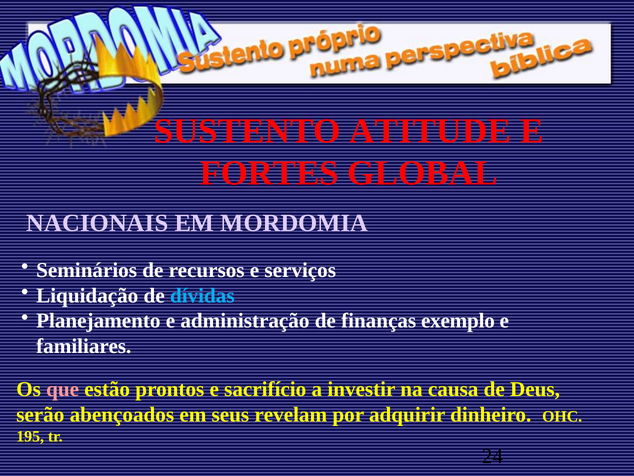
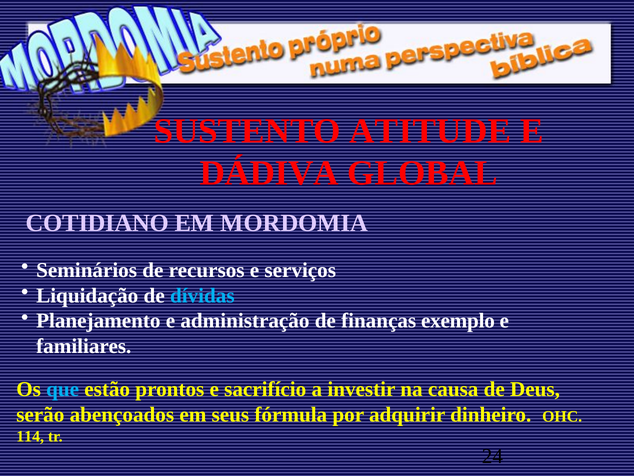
FORTES: FORTES -> DÁDIVA
NACIONAIS: NACIONAIS -> COTIDIANO
que colour: pink -> light blue
revelam: revelam -> fórmula
195: 195 -> 114
